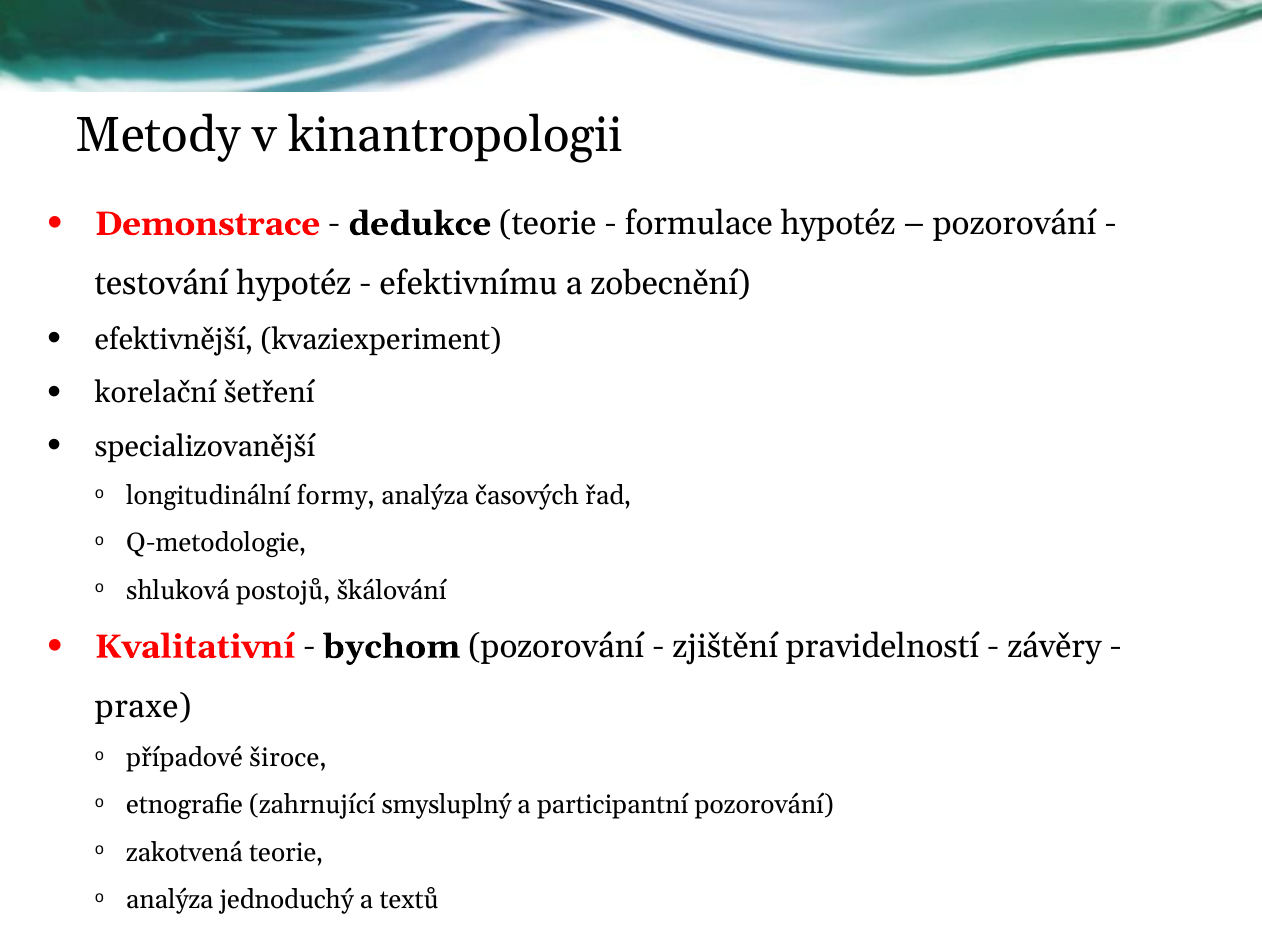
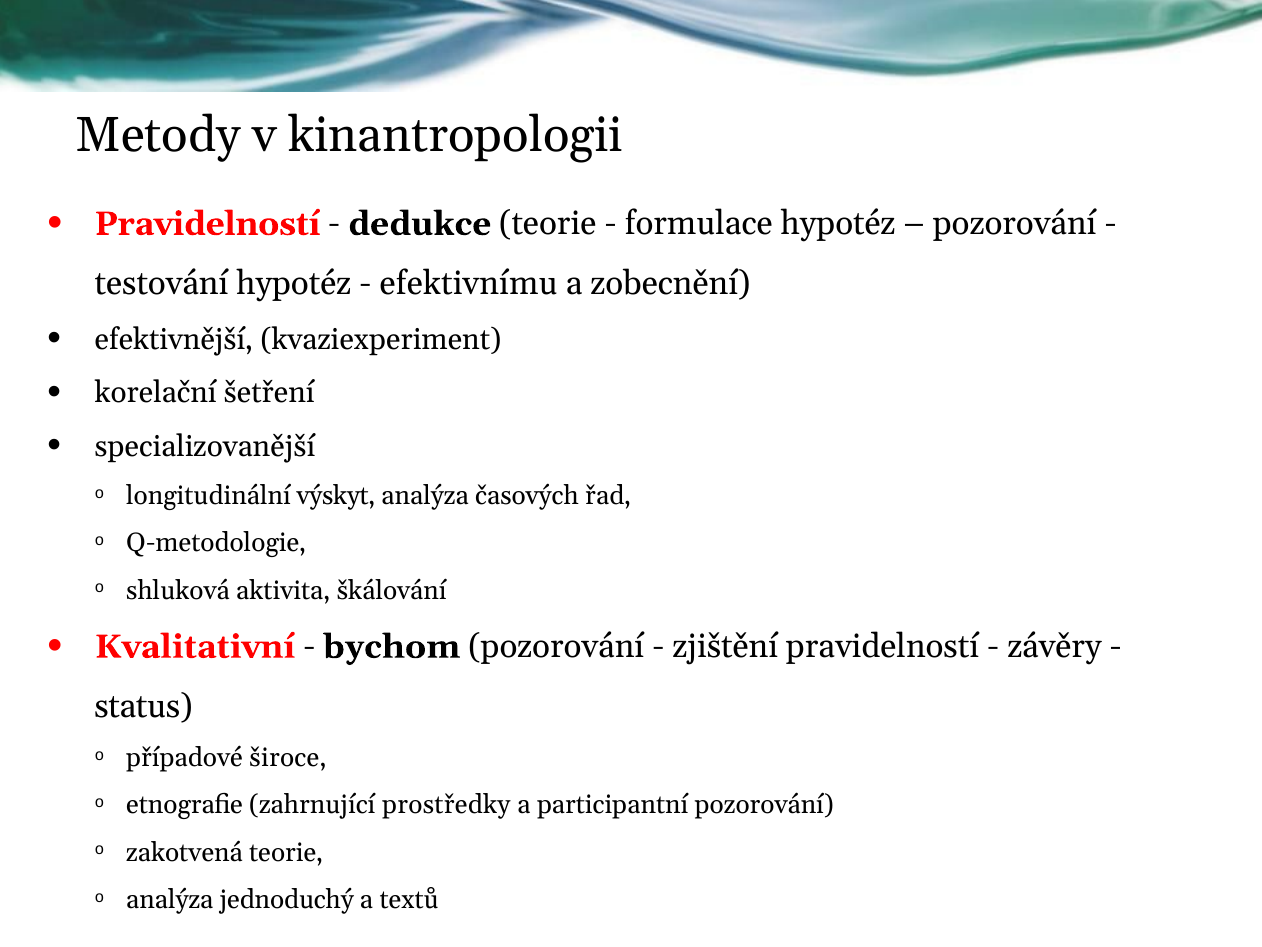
Demonstrace at (207, 224): Demonstrace -> Pravidelností
formy: formy -> výskyt
postojů: postojů -> aktivita
praxe: praxe -> status
smysluplný: smysluplný -> prostředky
